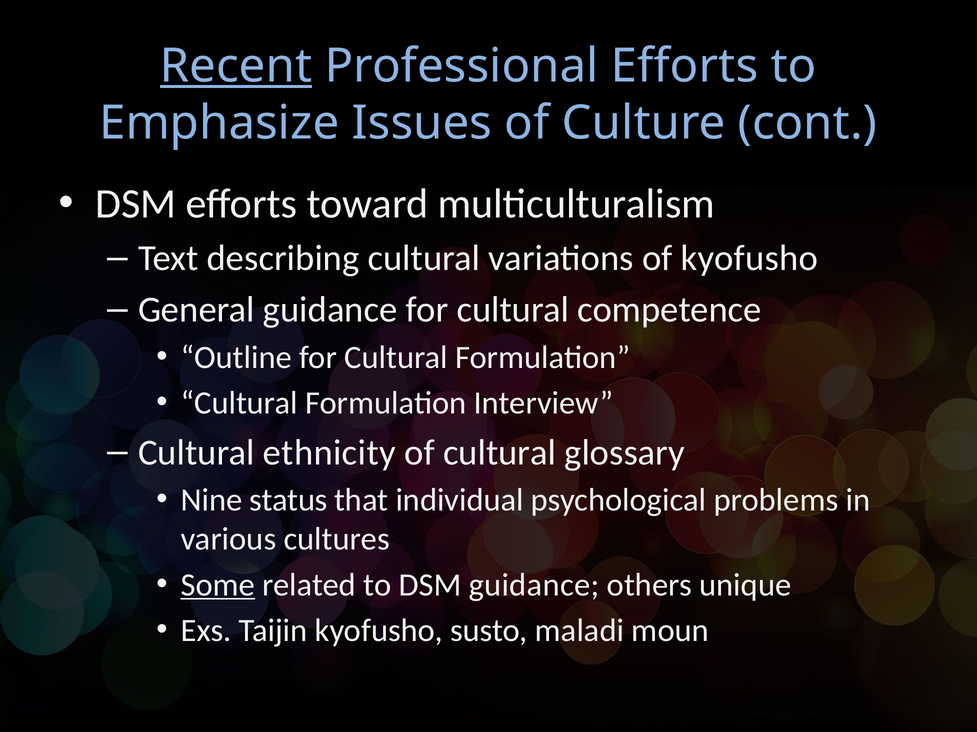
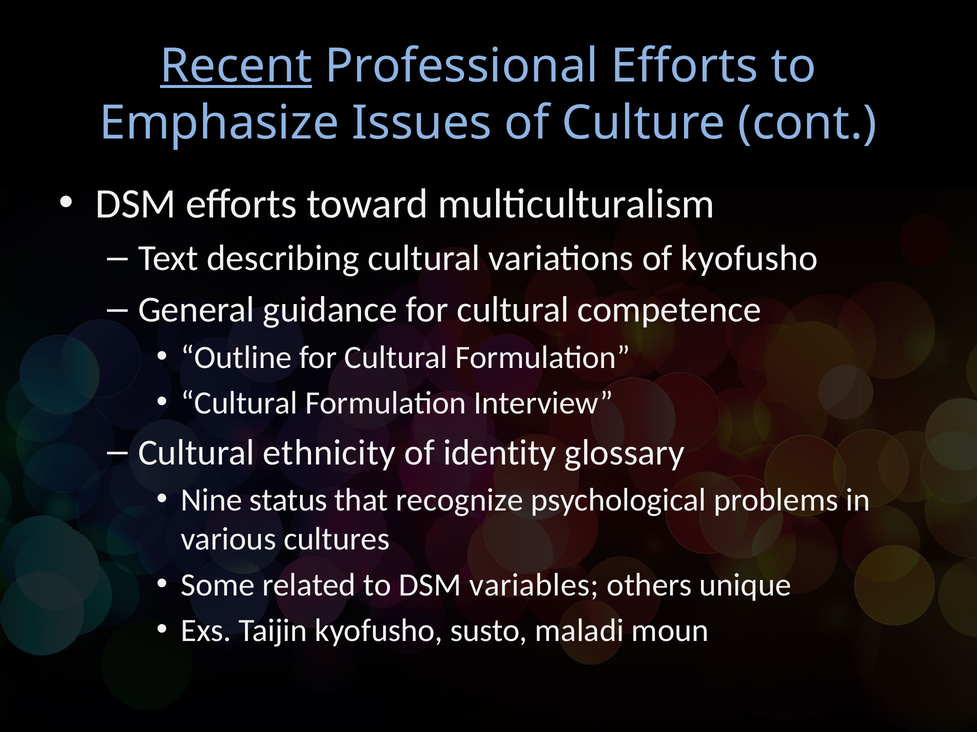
of cultural: cultural -> identity
individual: individual -> recognize
Some underline: present -> none
DSM guidance: guidance -> variables
